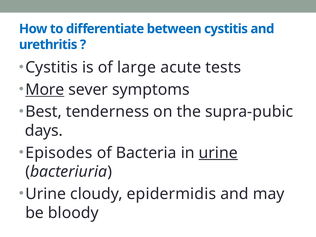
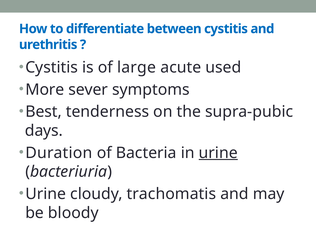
tests: tests -> used
More underline: present -> none
Episodes: Episodes -> Duration
epidermidis: epidermidis -> trachomatis
